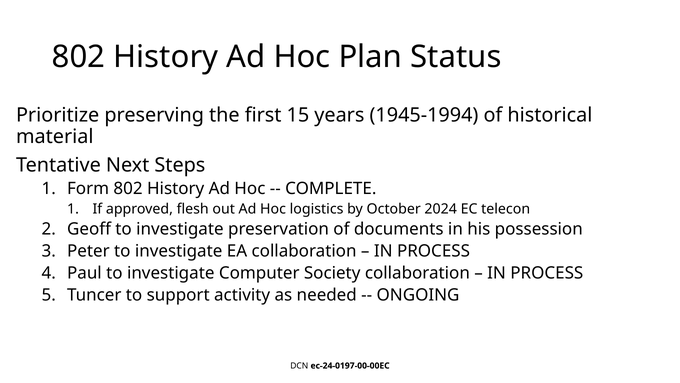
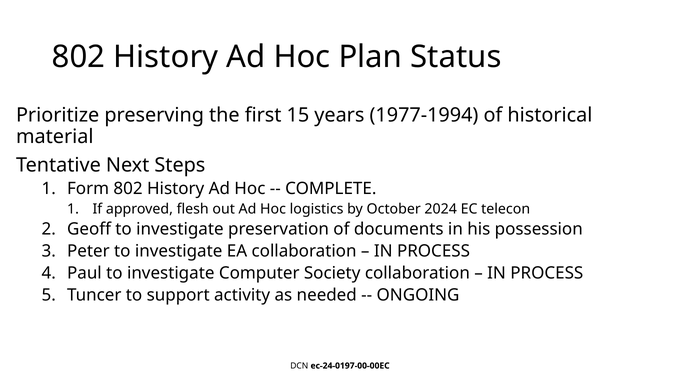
1945-1994: 1945-1994 -> 1977-1994
